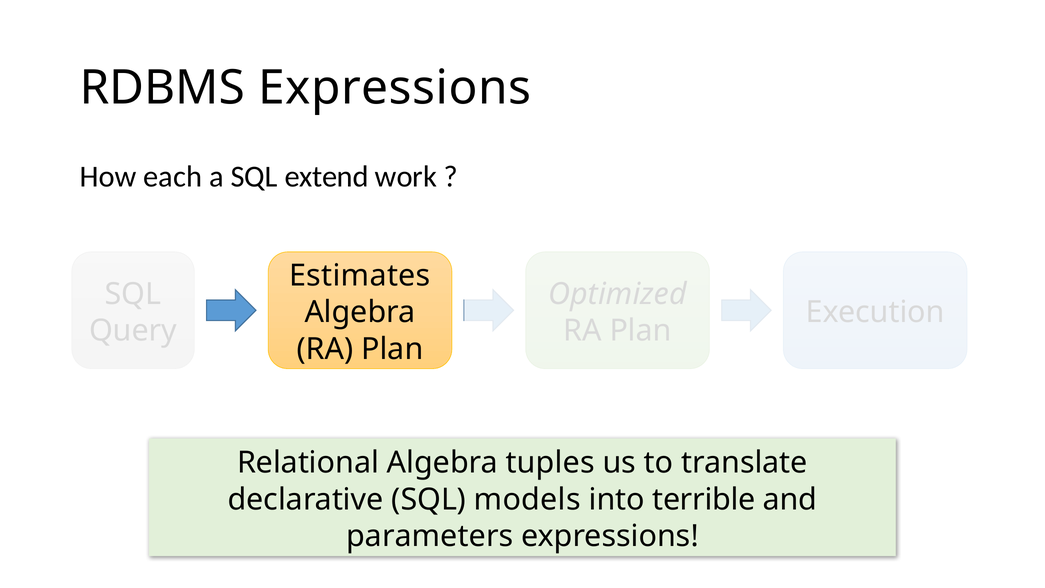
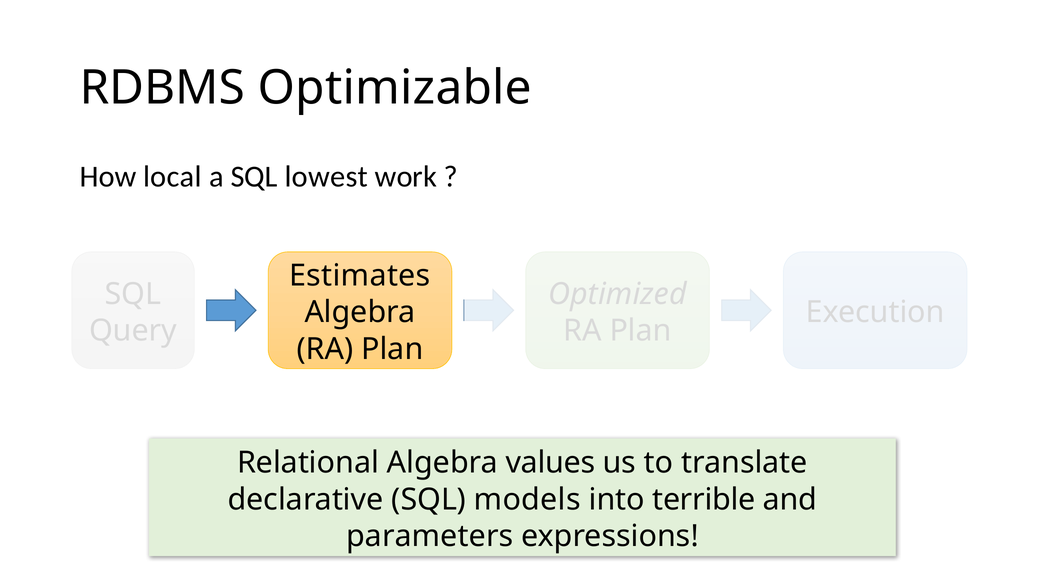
RDBMS Expressions: Expressions -> Optimizable
each: each -> local
extend: extend -> lowest
tuples: tuples -> values
